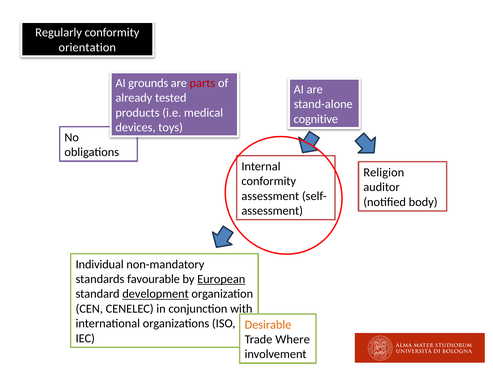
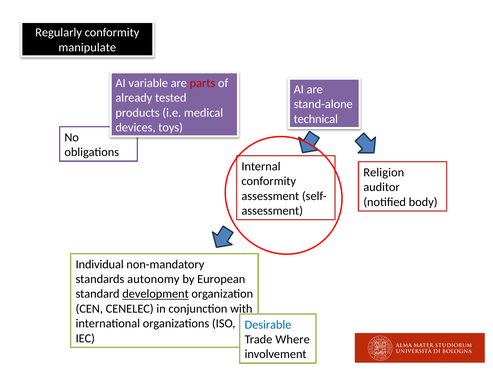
orientation: orientation -> manipulate
grounds: grounds -> variable
cognitive: cognitive -> technical
favourable: favourable -> autonomy
European underline: present -> none
Desirable colour: orange -> blue
